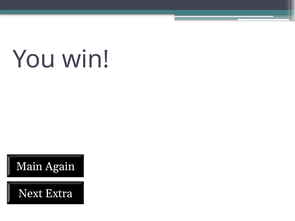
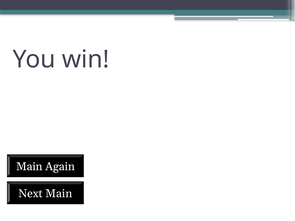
Next Extra: Extra -> Main
